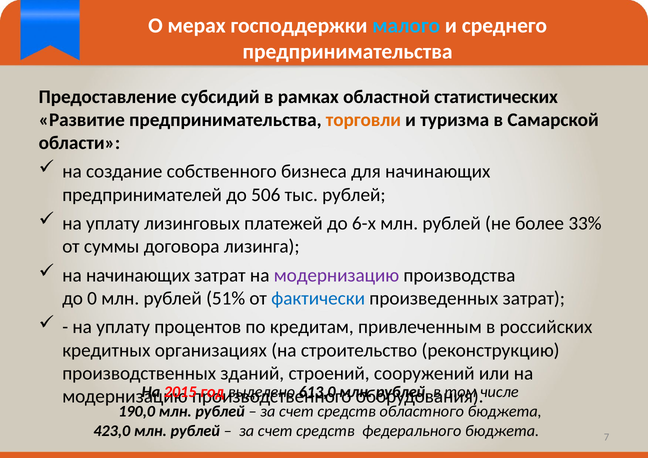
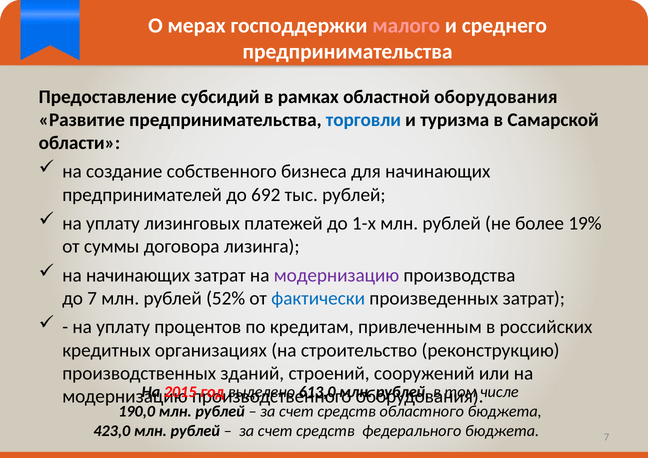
малого colour: light blue -> pink
областной статистических: статистических -> оборудования
торговли colour: orange -> blue
506: 506 -> 692
6-х: 6-х -> 1-х
33%: 33% -> 19%
до 0: 0 -> 7
51%: 51% -> 52%
